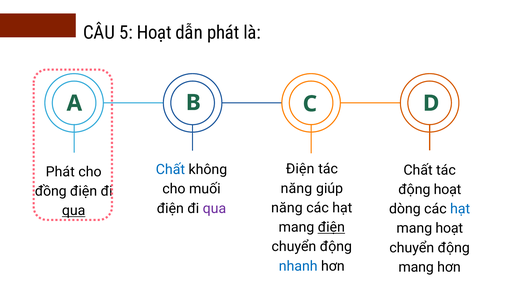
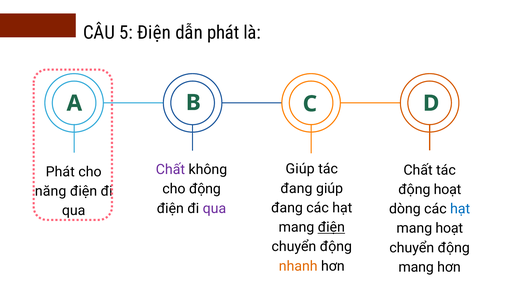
5 Hoạt: Hoạt -> Điện
Điện at (300, 169): Điện -> Giúp
Chất at (170, 170) colour: blue -> purple
năng at (296, 189): năng -> đang
cho muối: muối -> động
đồng: đồng -> năng
năng at (287, 208): năng -> đang
qua at (74, 211) underline: present -> none
nhanh colour: blue -> orange
